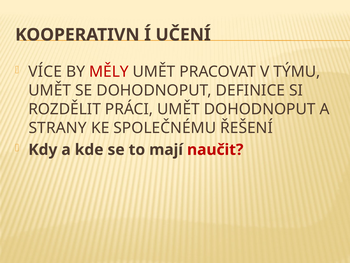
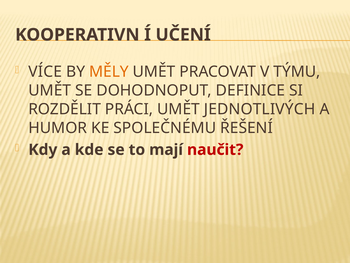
MĚLY colour: red -> orange
UMĚT DOHODNOPUT: DOHODNOPUT -> JEDNOTLIVÝCH
STRANY: STRANY -> HUMOR
